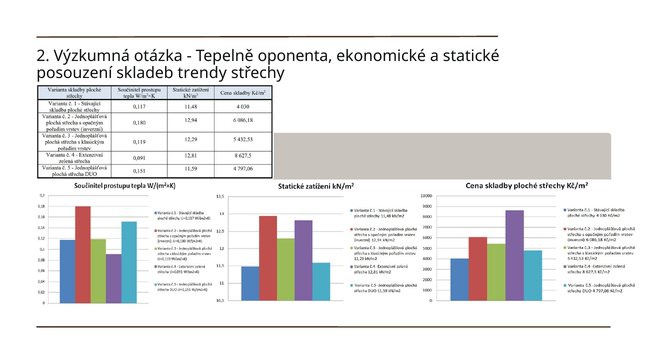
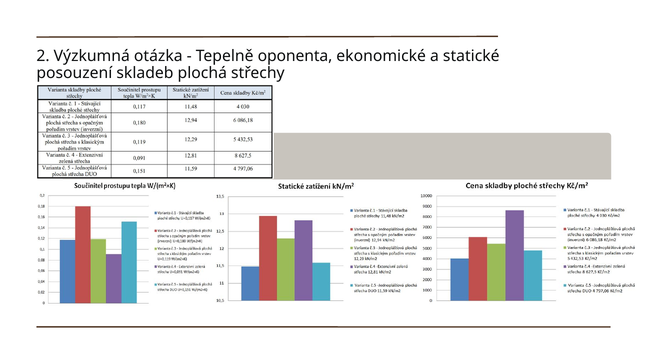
trendy: trendy -> plochá
